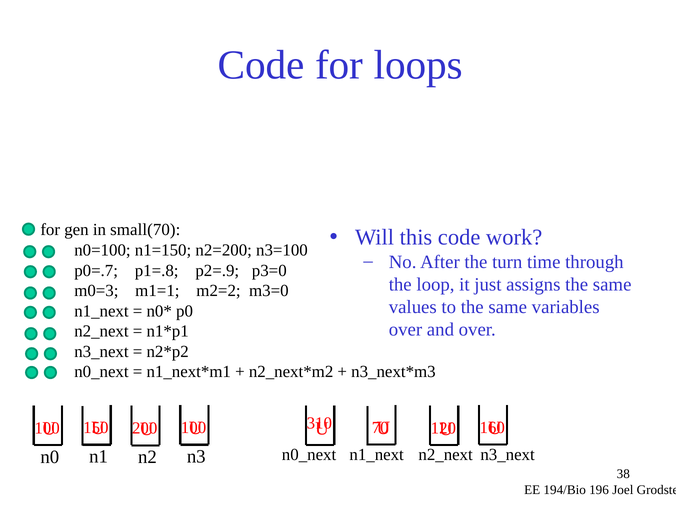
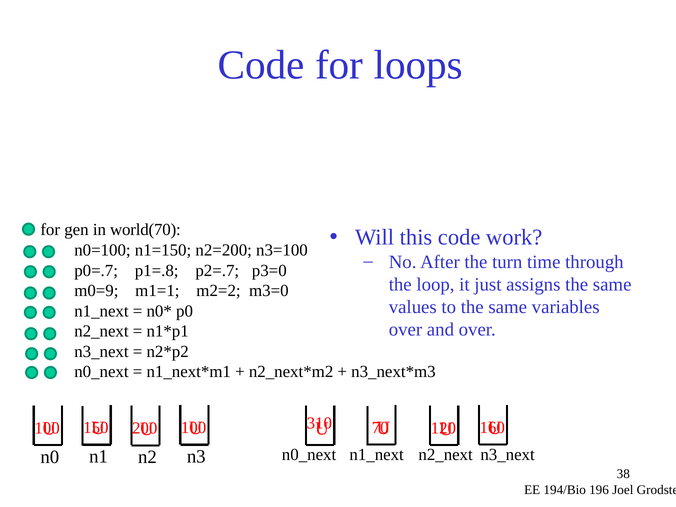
small(70: small(70 -> world(70
p2=.9: p2=.9 -> p2=.7
m0=3: m0=3 -> m0=9
